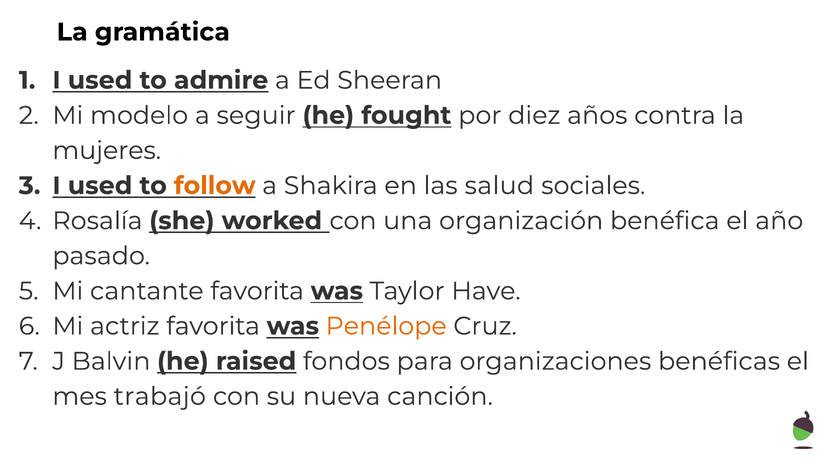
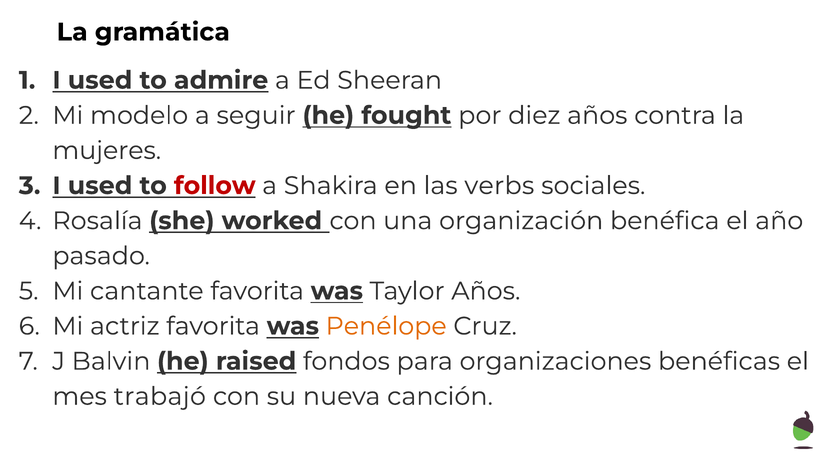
follow colour: orange -> red
salud: salud -> verbs
Taylor Have: Have -> Años
